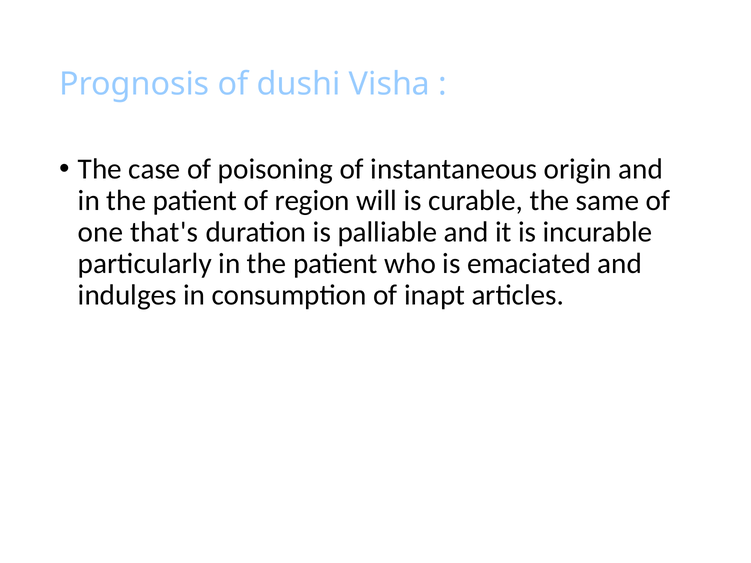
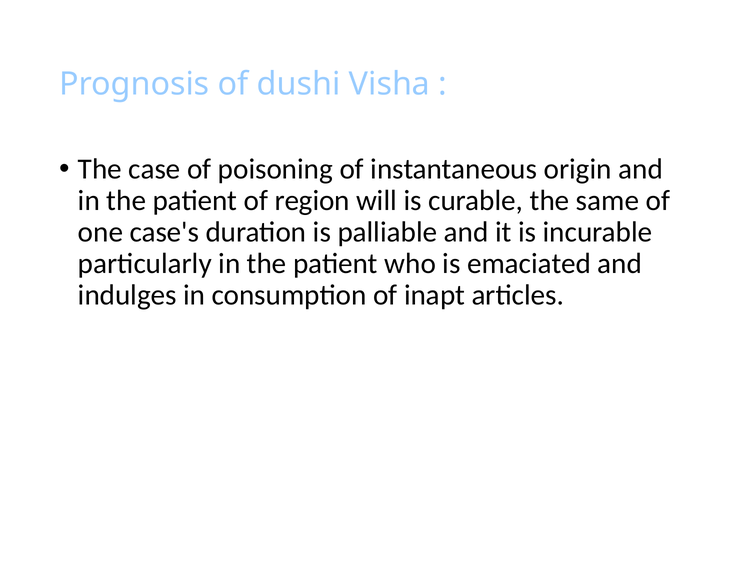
that's: that's -> case's
